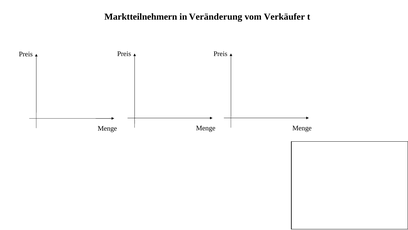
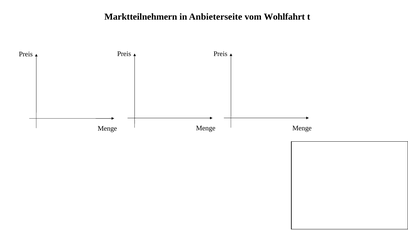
Veränderung: Veränderung -> Anbieterseite
Verkäufer: Verkäufer -> Wohlfahrt
